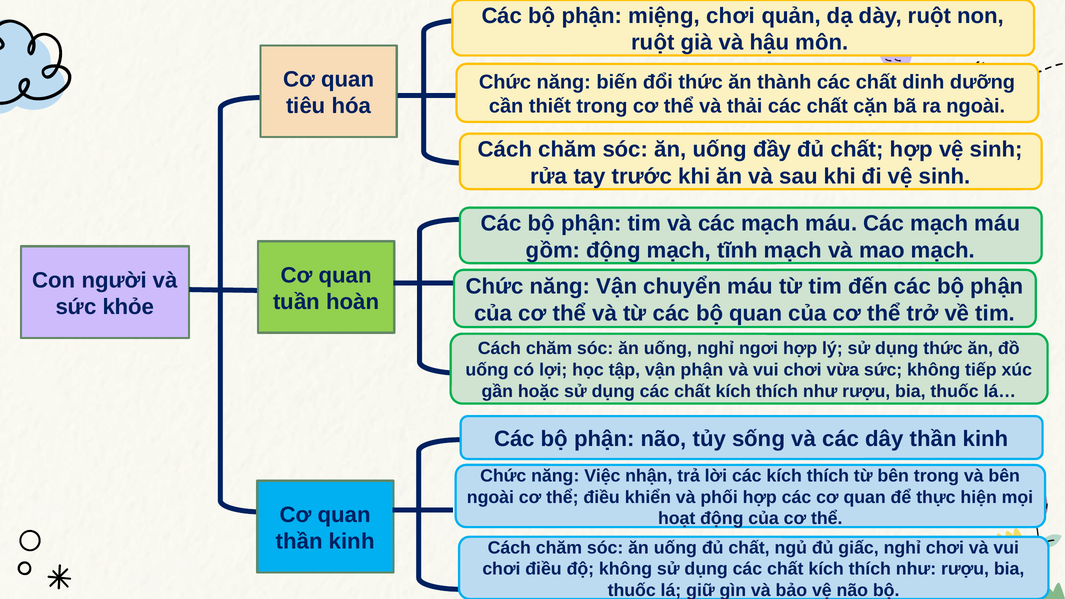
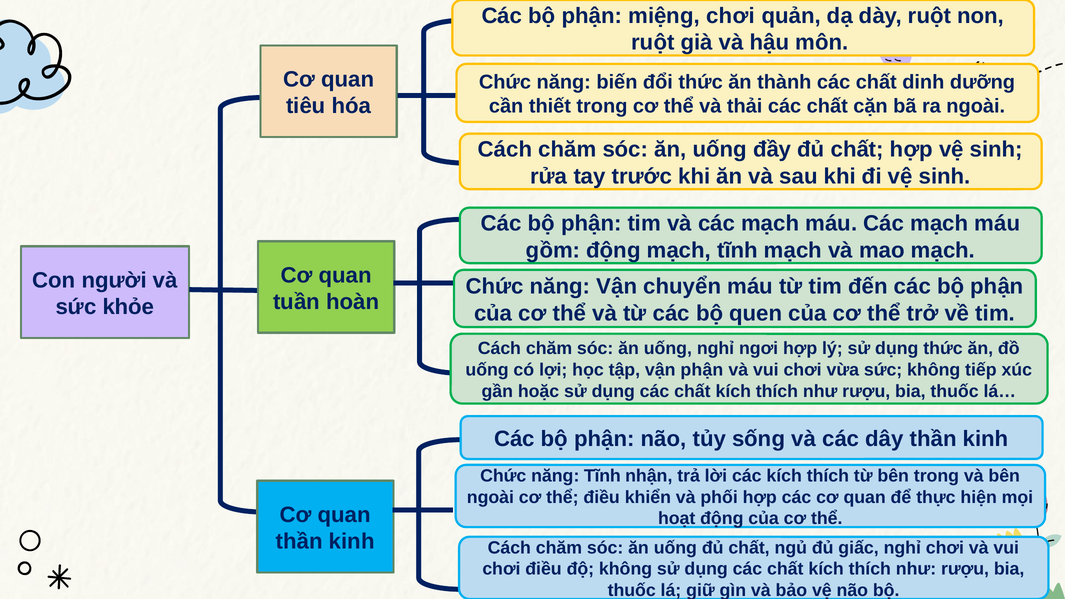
bộ quan: quan -> quen
năng Việc: Việc -> Tĩnh
